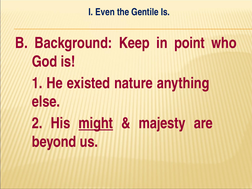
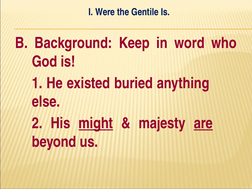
Even: Even -> Were
point: point -> word
nature: nature -> buried
are underline: none -> present
